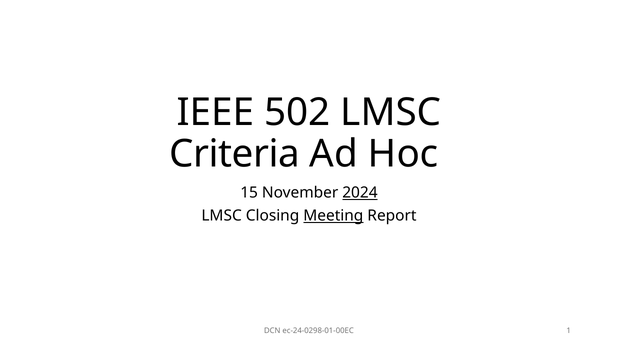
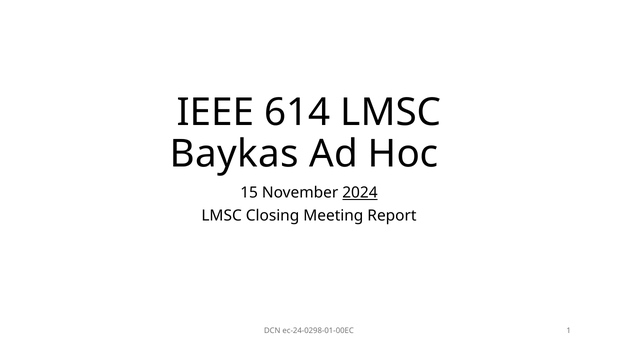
502: 502 -> 614
Criteria: Criteria -> Baykas
Meeting underline: present -> none
